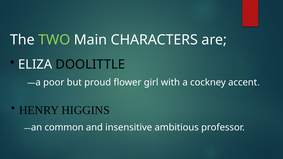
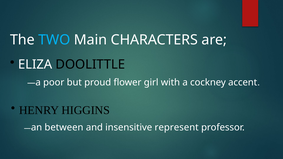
TWO colour: light green -> light blue
common: common -> between
ambitious: ambitious -> represent
